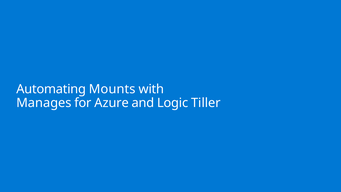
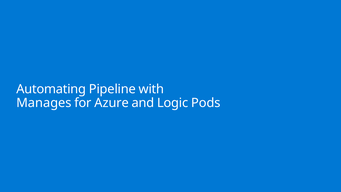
Mounts: Mounts -> Pipeline
Tiller: Tiller -> Pods
